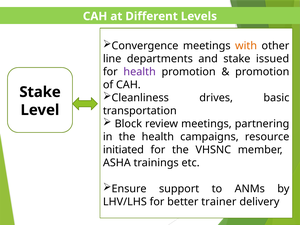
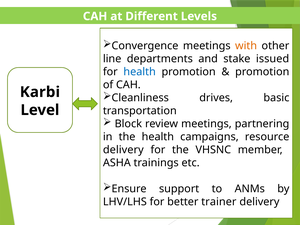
health at (140, 72) colour: purple -> blue
Stake at (40, 92): Stake -> Karbi
initiated at (123, 150): initiated -> delivery
